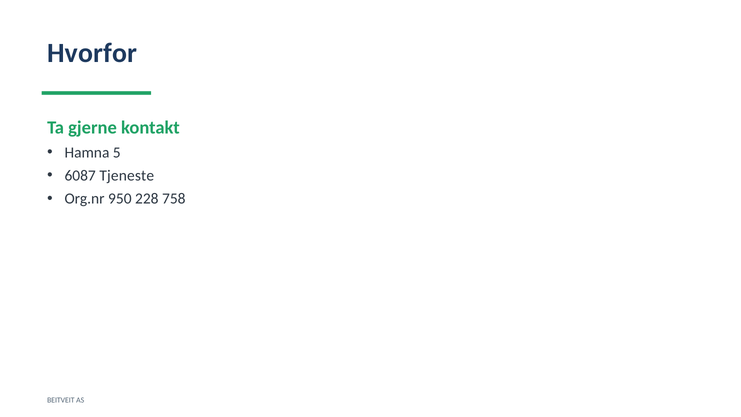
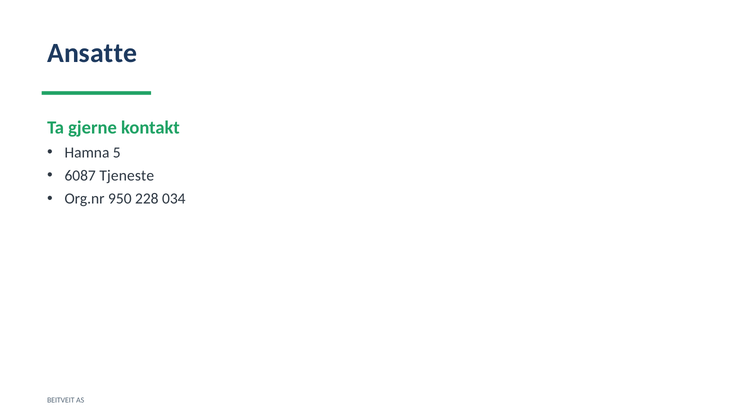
Hvorfor: Hvorfor -> Ansatte
758: 758 -> 034
